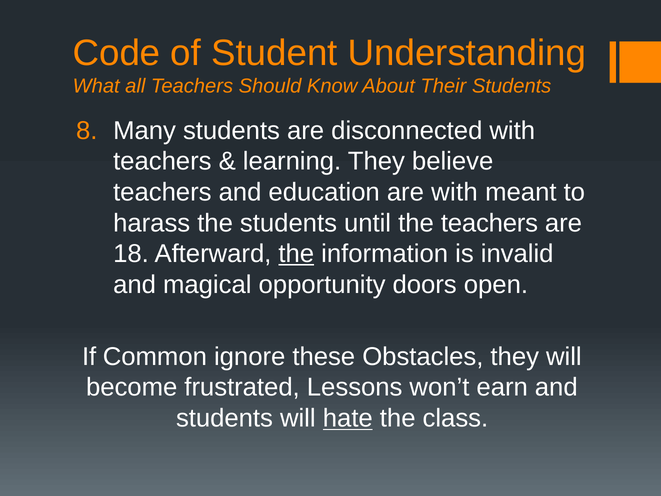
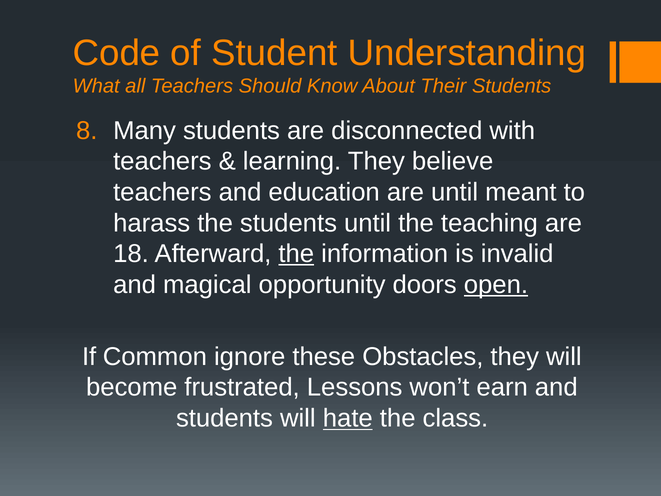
are with: with -> until
the teachers: teachers -> teaching
open underline: none -> present
